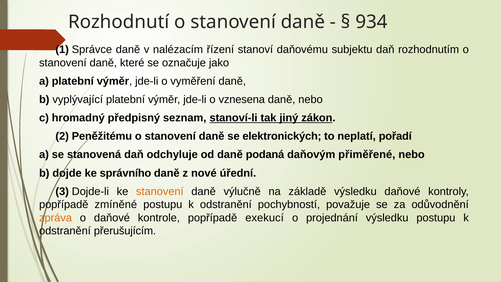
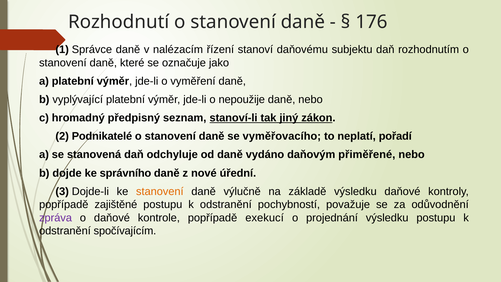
934: 934 -> 176
vznesena: vznesena -> nepoužije
Peněžitému: Peněžitému -> Podnikatelé
elektronických: elektronických -> vyměřovacího
podaná: podaná -> vydáno
zmíněné: zmíněné -> zajištěné
zpráva colour: orange -> purple
přerušujícím: přerušujícím -> spočívajícím
